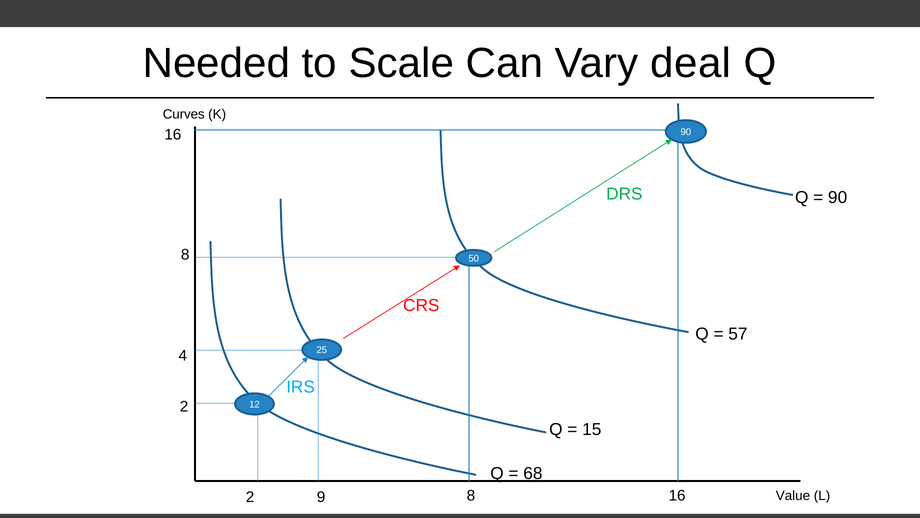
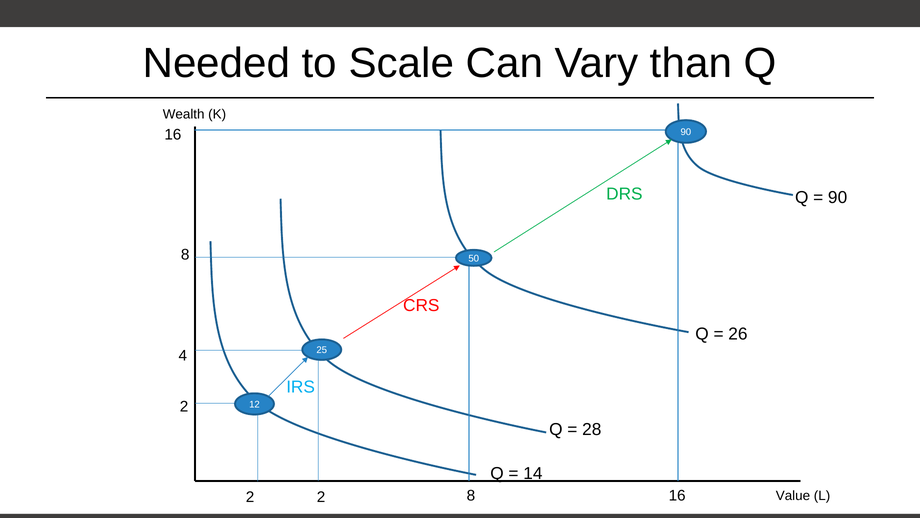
deal: deal -> than
Curves: Curves -> Wealth
57: 57 -> 26
15: 15 -> 28
68: 68 -> 14
9 at (321, 497): 9 -> 2
